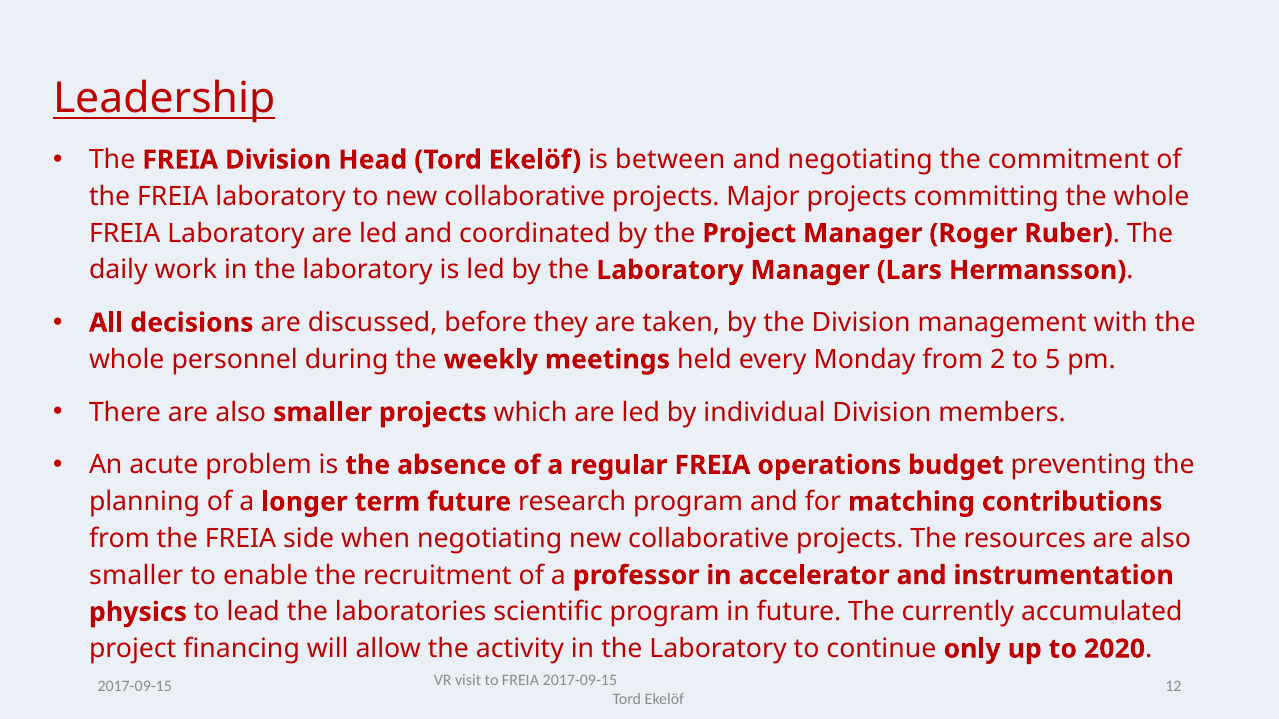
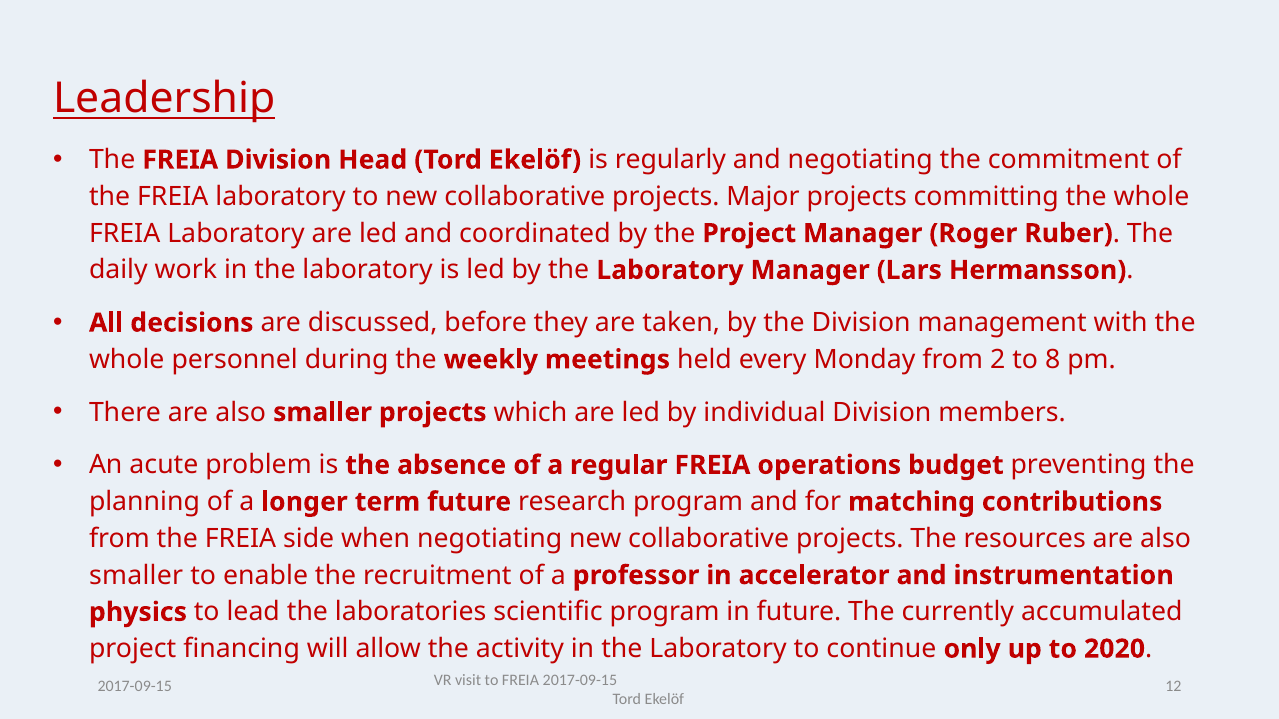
between: between -> regularly
5: 5 -> 8
